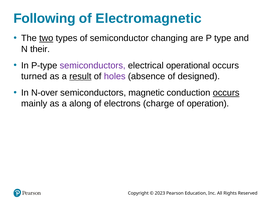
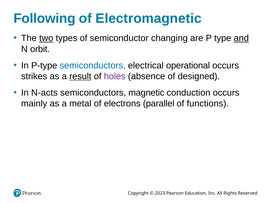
and underline: none -> present
their: their -> orbit
semiconductors at (93, 66) colour: purple -> blue
turned: turned -> strikes
N-over: N-over -> N-acts
occurs at (226, 93) underline: present -> none
along: along -> metal
charge: charge -> parallel
operation: operation -> functions
